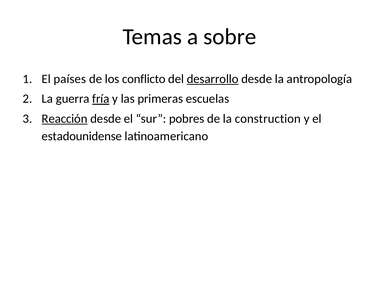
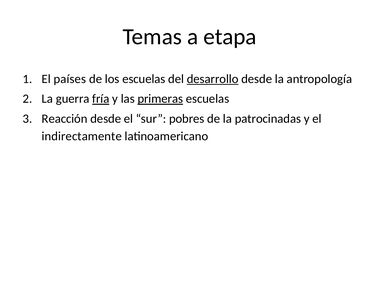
sobre: sobre -> etapa
los conflicto: conflicto -> escuelas
primeras underline: none -> present
Reacción underline: present -> none
construction: construction -> patrocinadas
estadounidense: estadounidense -> indirectamente
